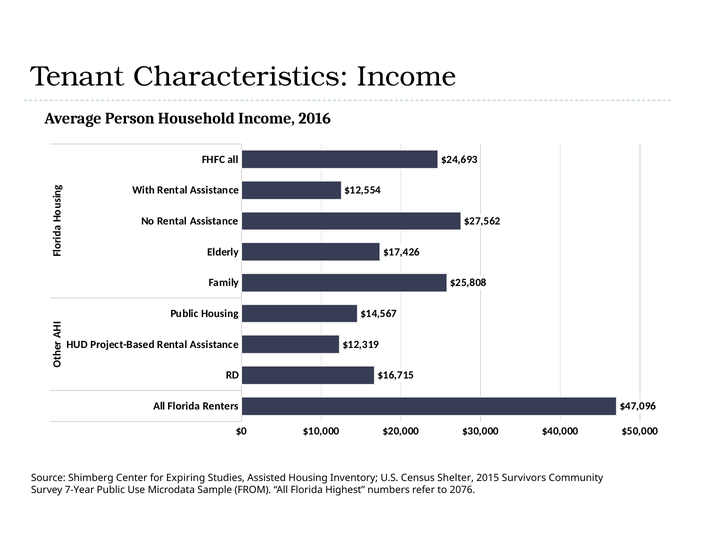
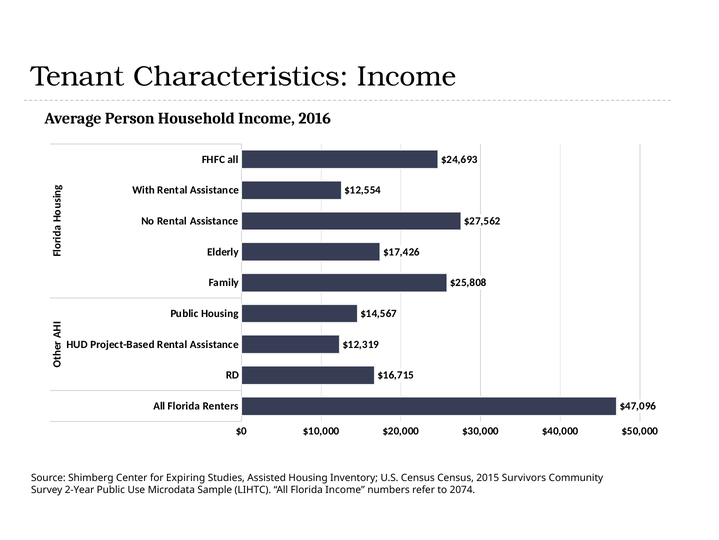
Census Shelter: Shelter -> Census
7-Year: 7-Year -> 2-Year
FROM: FROM -> LIHTC
Florida Highest: Highest -> Income
2076: 2076 -> 2074
